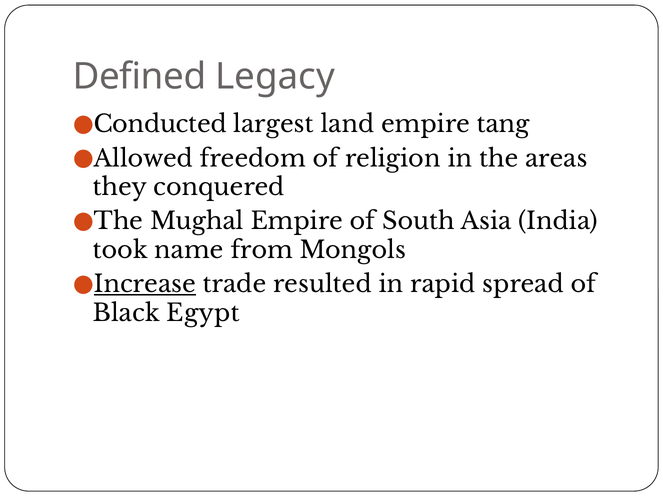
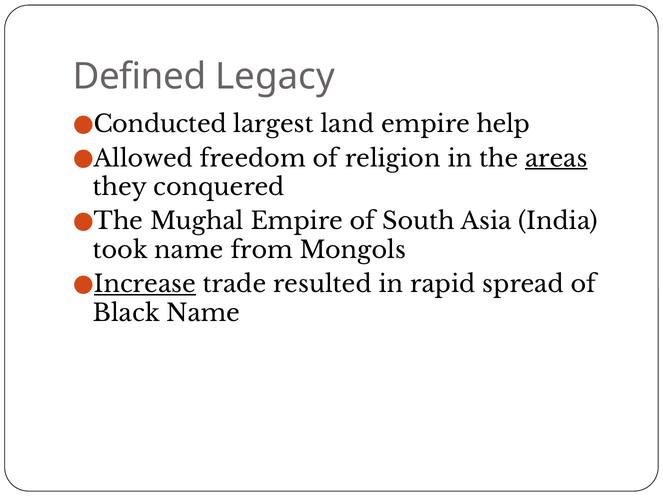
tang: tang -> help
areas underline: none -> present
Black Egypt: Egypt -> Name
